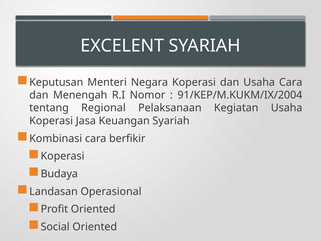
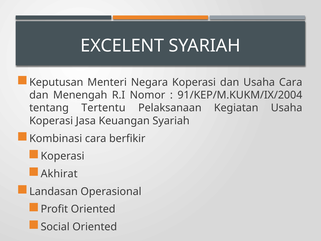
Regional: Regional -> Tertentu
Budaya: Budaya -> Akhirat
